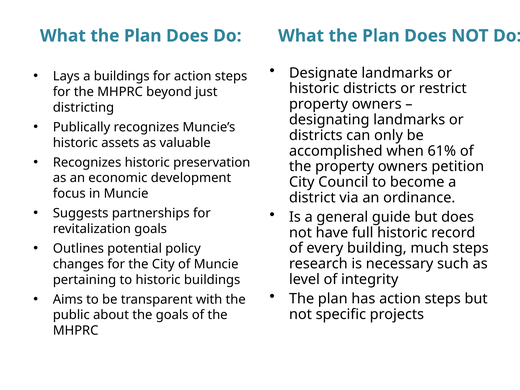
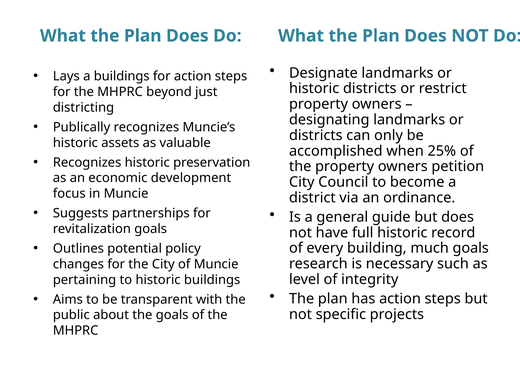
61%: 61% -> 25%
much steps: steps -> goals
